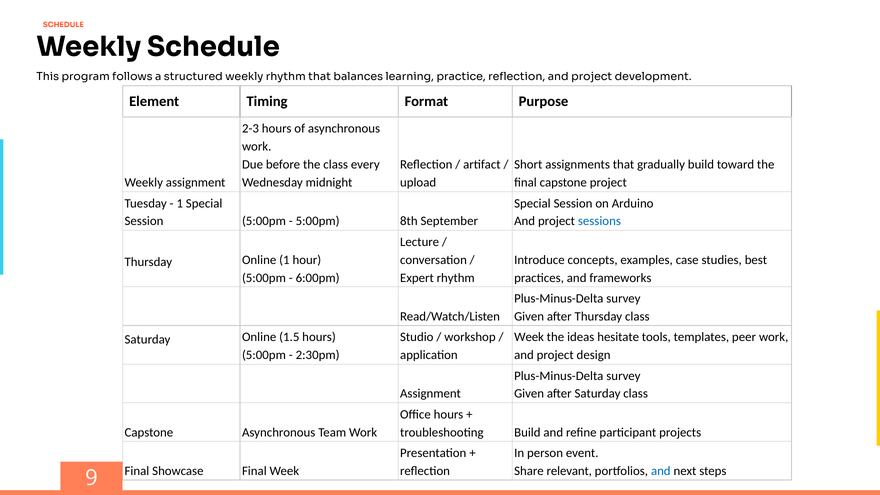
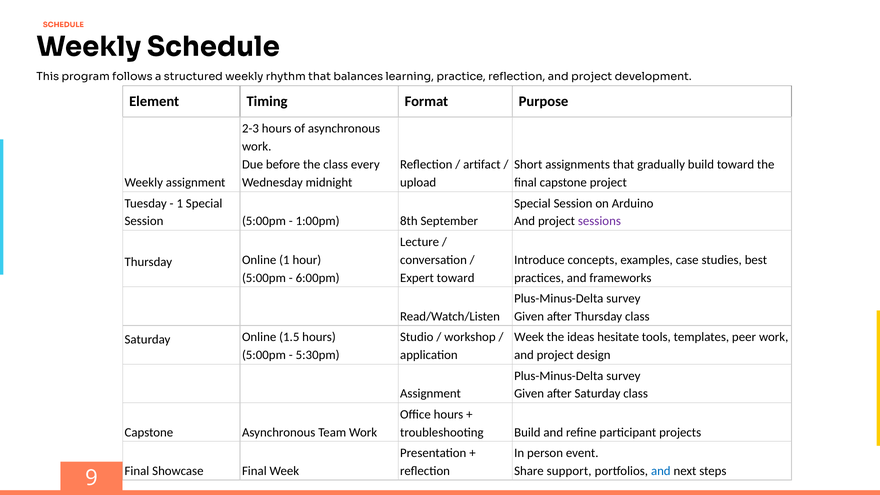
5:00pm at (318, 221): 5:00pm -> 1:00pm
sessions colour: blue -> purple
Expert rhythm: rhythm -> toward
2:30pm: 2:30pm -> 5:30pm
relevant: relevant -> support
